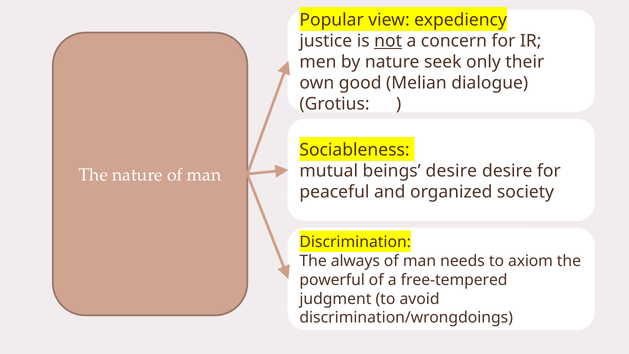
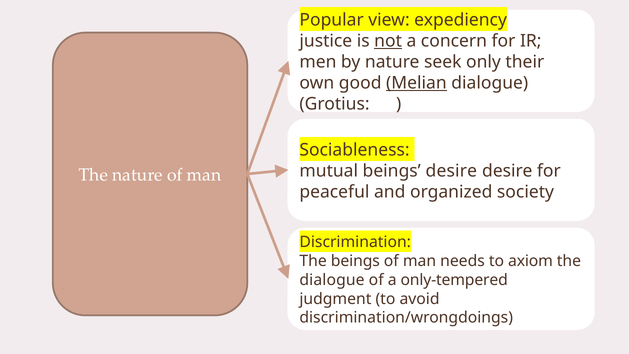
Melian underline: none -> present
The always: always -> beings
powerful at (332, 280): powerful -> dialogue
free-tempered: free-tempered -> only-tempered
